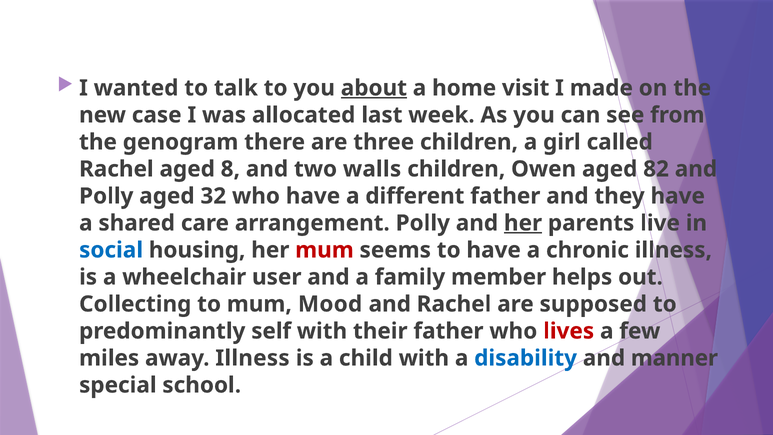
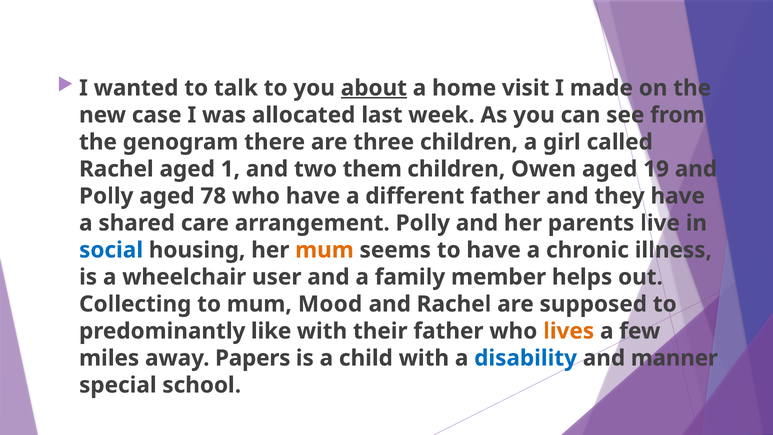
8: 8 -> 1
walls: walls -> them
82: 82 -> 19
32: 32 -> 78
her at (523, 223) underline: present -> none
mum at (324, 250) colour: red -> orange
self: self -> like
lives colour: red -> orange
away Illness: Illness -> Papers
